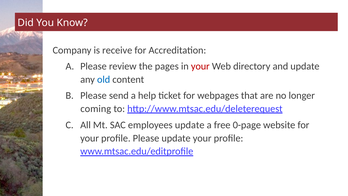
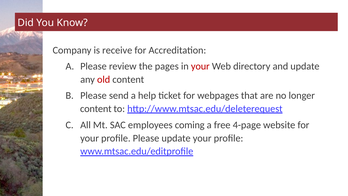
old colour: blue -> red
coming at (96, 109): coming -> content
employees update: update -> coming
0-page: 0-page -> 4-page
